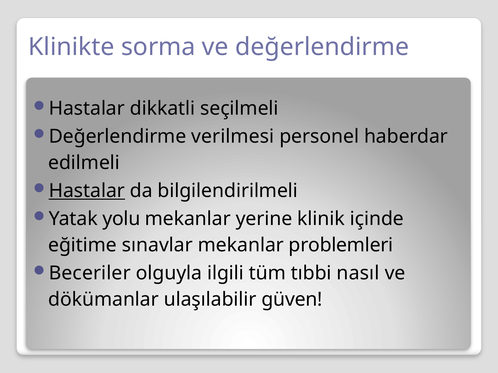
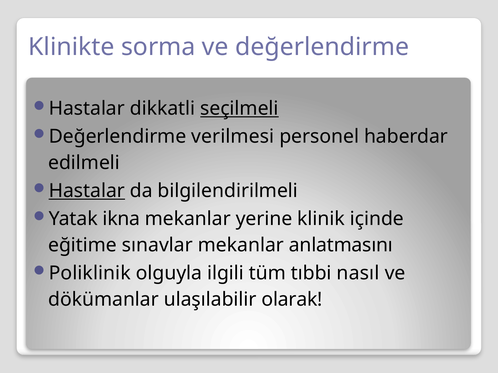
seçilmeli underline: none -> present
yolu: yolu -> ikna
problemleri: problemleri -> anlatmasını
Beceriler: Beceriler -> Poliklinik
güven: güven -> olarak
